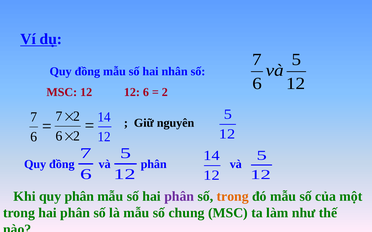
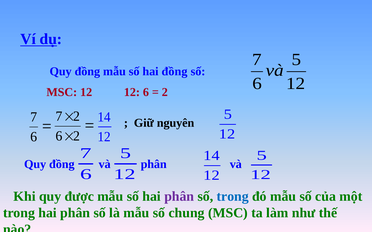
hai nhân: nhân -> đồng
quy phân: phân -> được
trong at (233, 197) colour: orange -> blue
